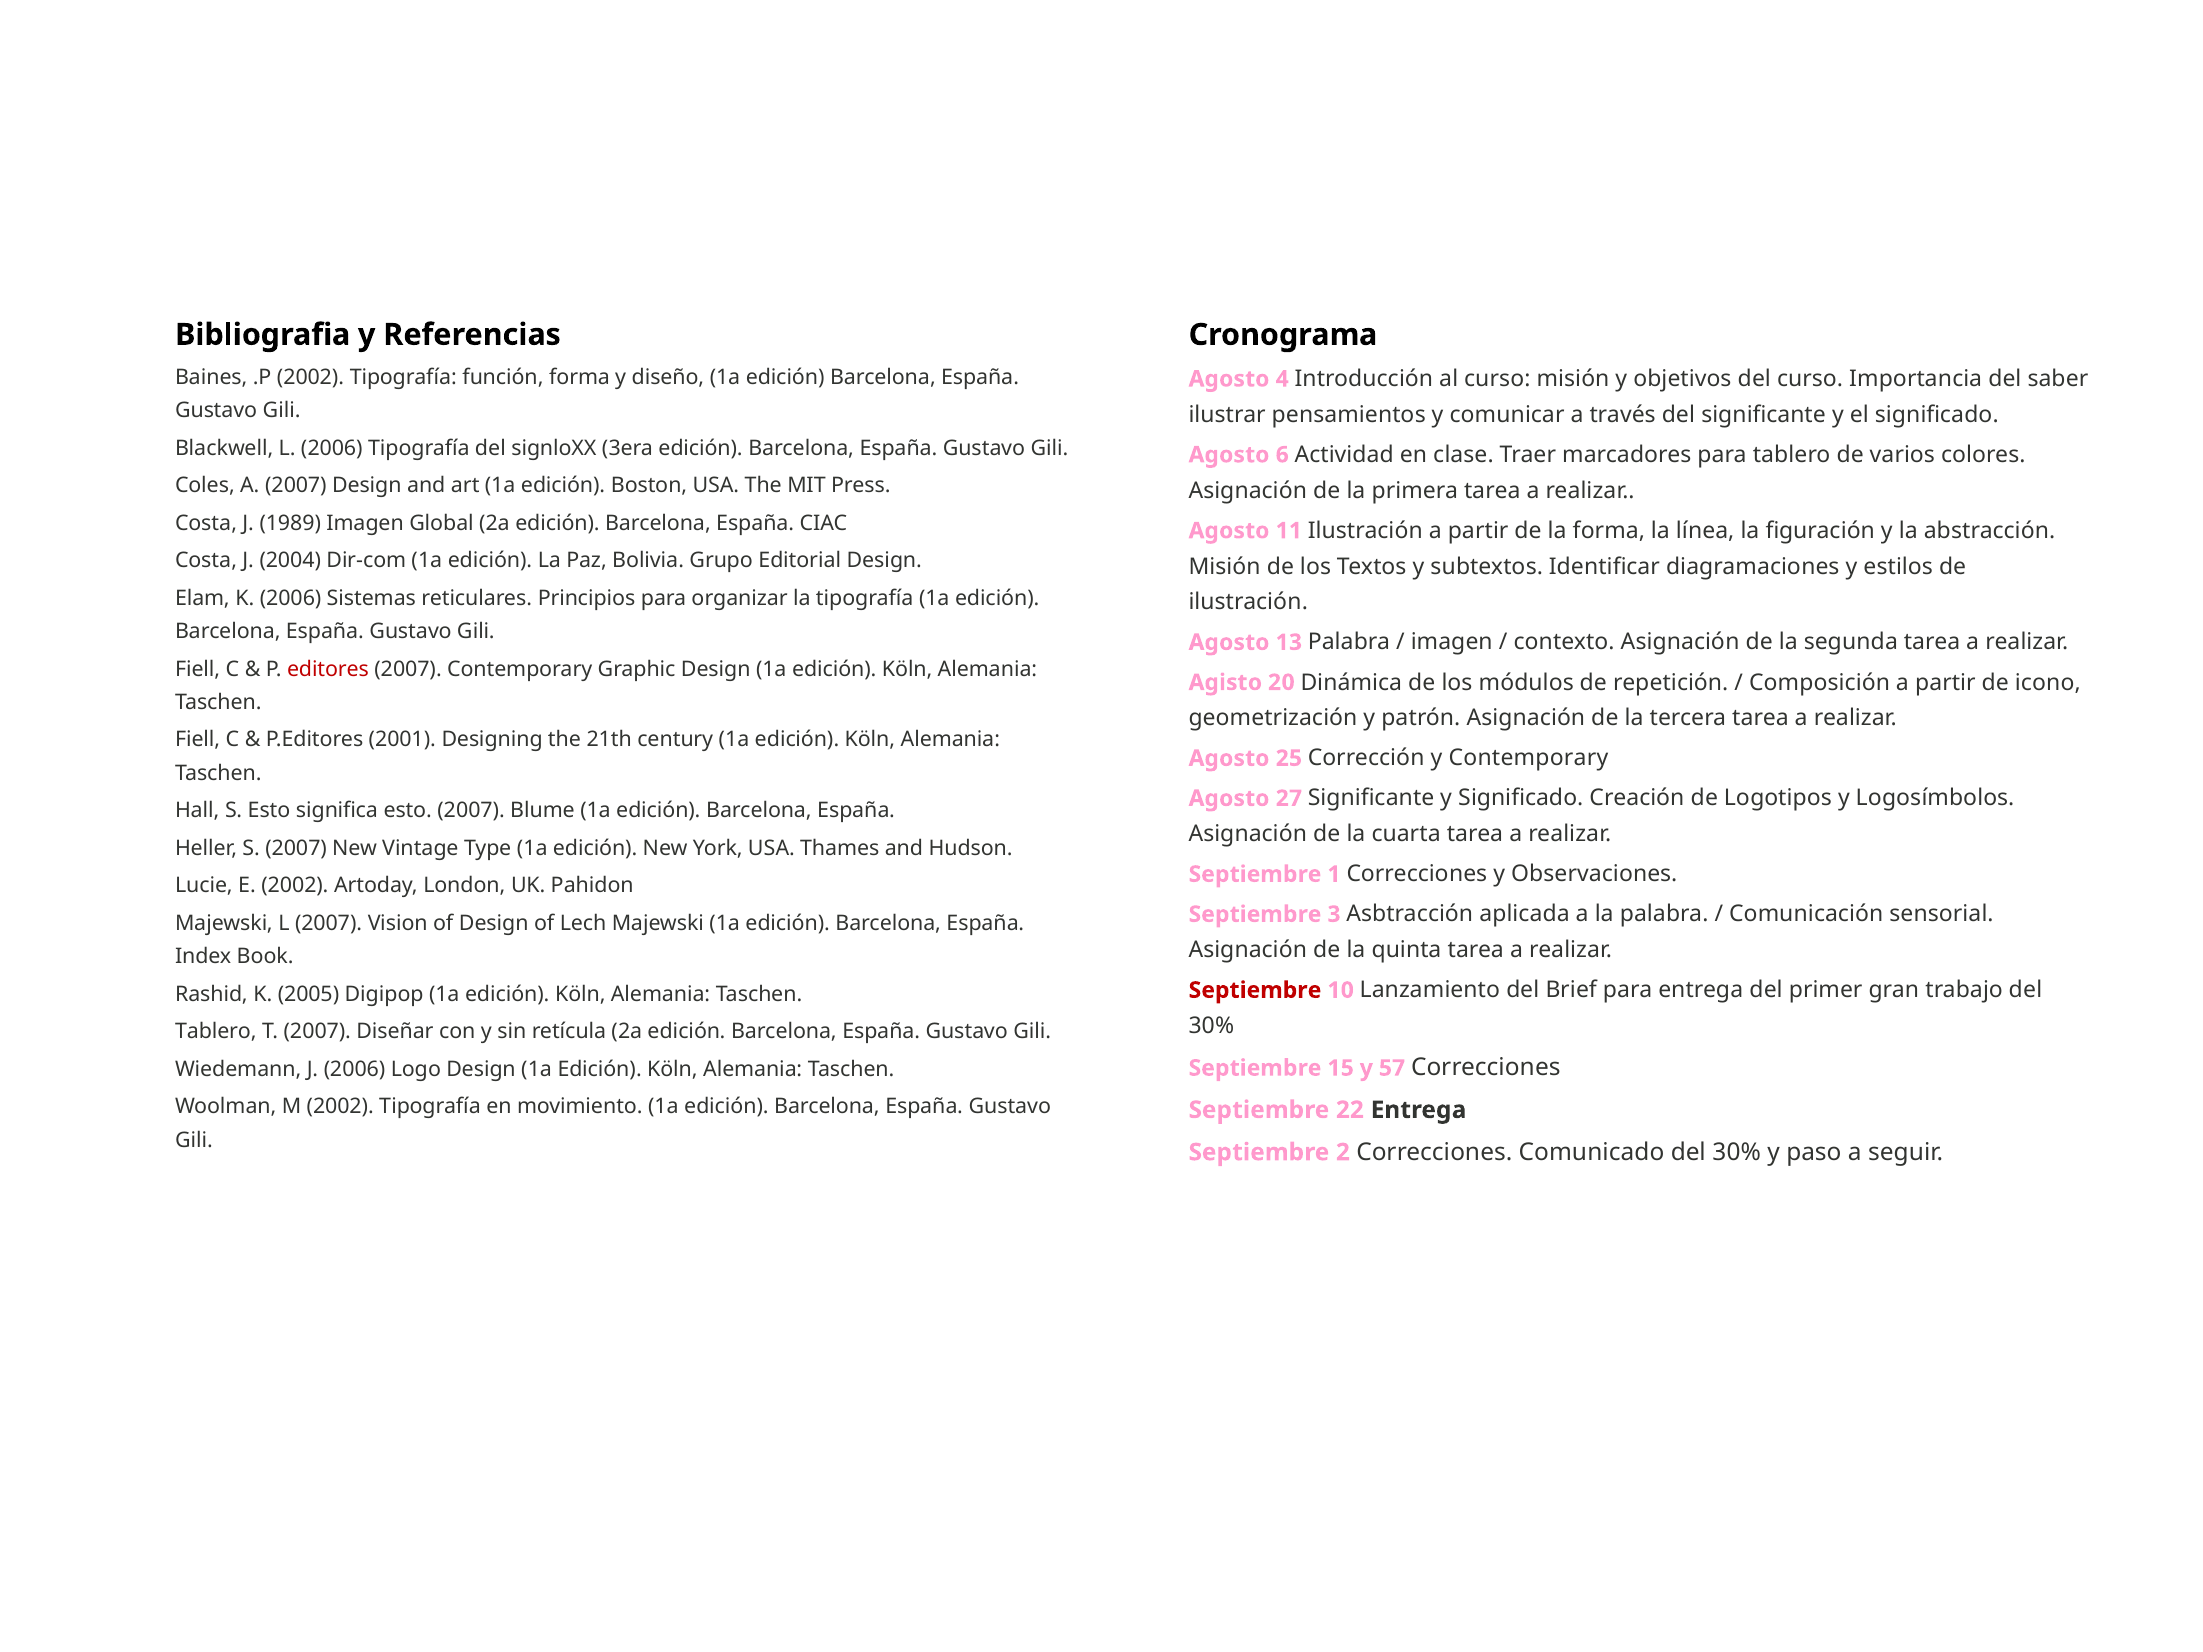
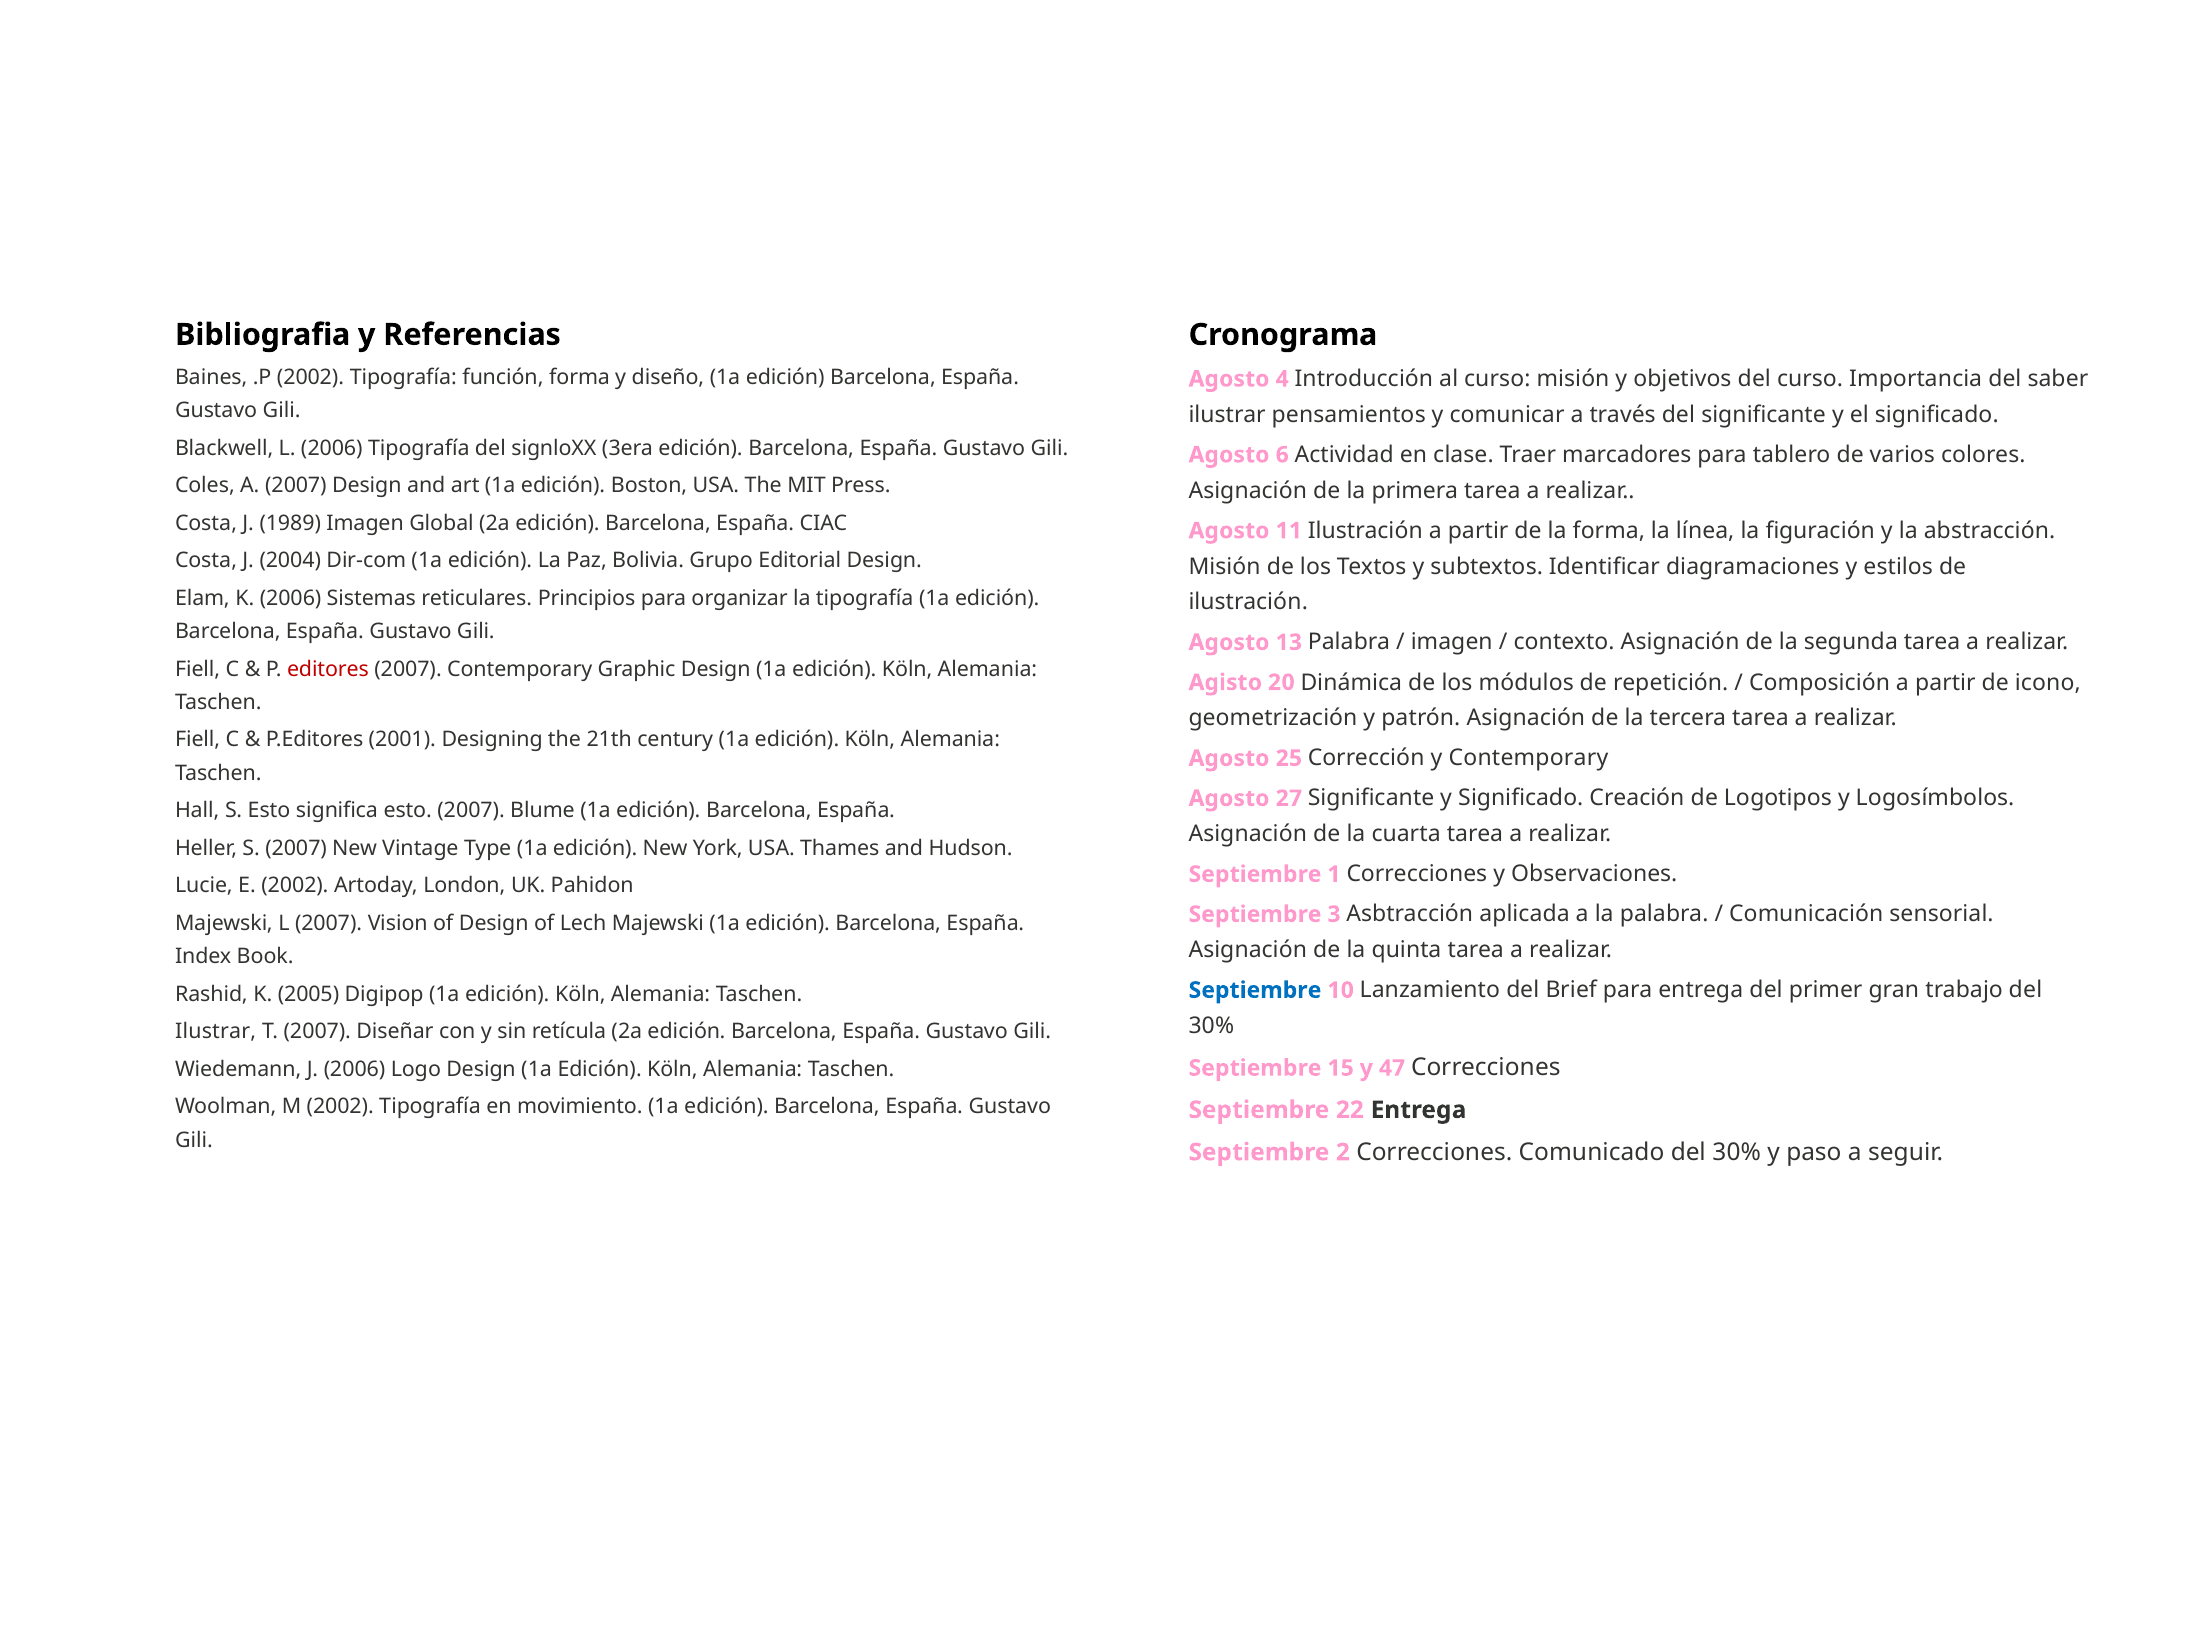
Septiembre at (1255, 990) colour: red -> blue
Tablero at (216, 1032): Tablero -> Ilustrar
57: 57 -> 47
